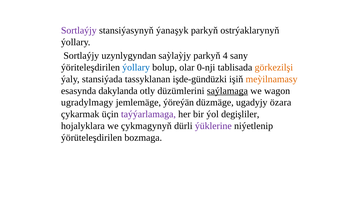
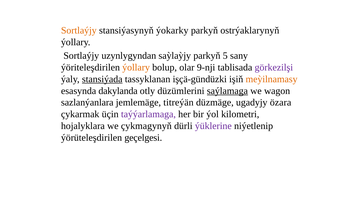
Sortlaýjy at (79, 30) colour: purple -> orange
ýanaşyk: ýanaşyk -> ýokarky
4: 4 -> 5
ýollary at (136, 67) colour: blue -> orange
0-nji: 0-nji -> 9-nji
görkezilşi colour: orange -> purple
stansiýada underline: none -> present
işde-gündüzki: işde-gündüzki -> işçä-gündüzki
ugradylmagy: ugradylmagy -> sazlanýanlara
ýöreýän: ýöreýän -> titreýän
degişliler: degişliler -> kilometri
bozmaga: bozmaga -> geçelgesi
